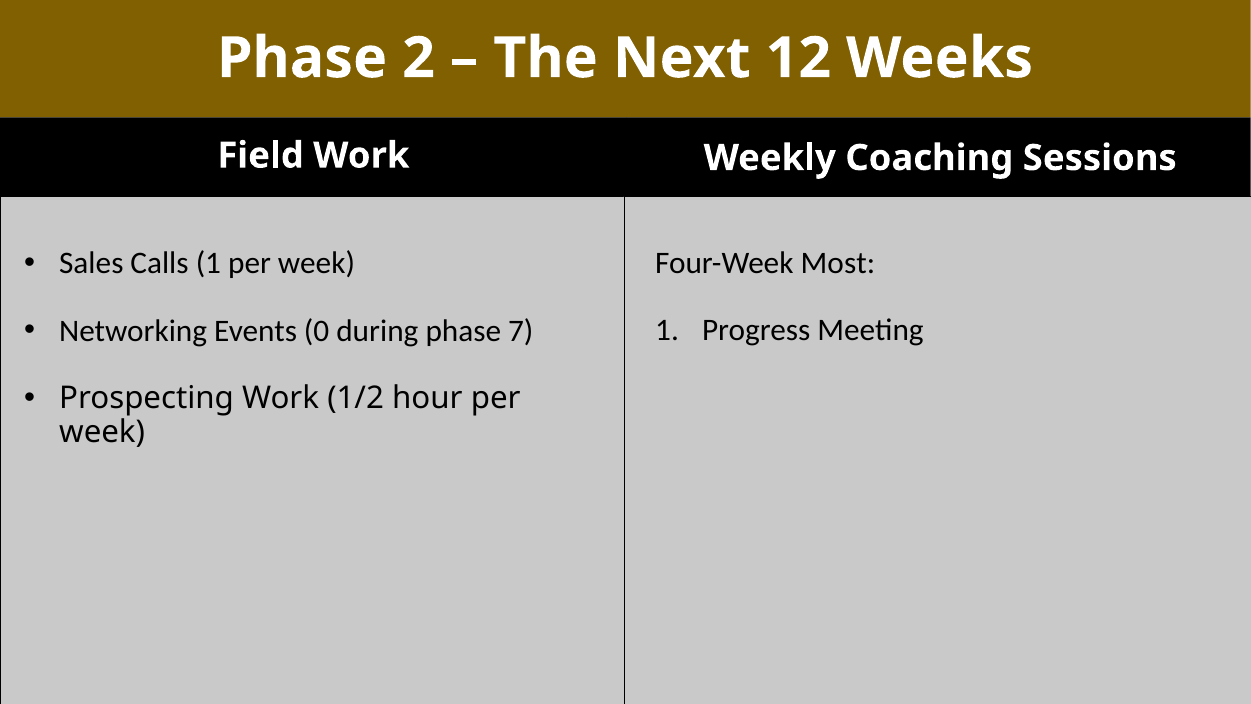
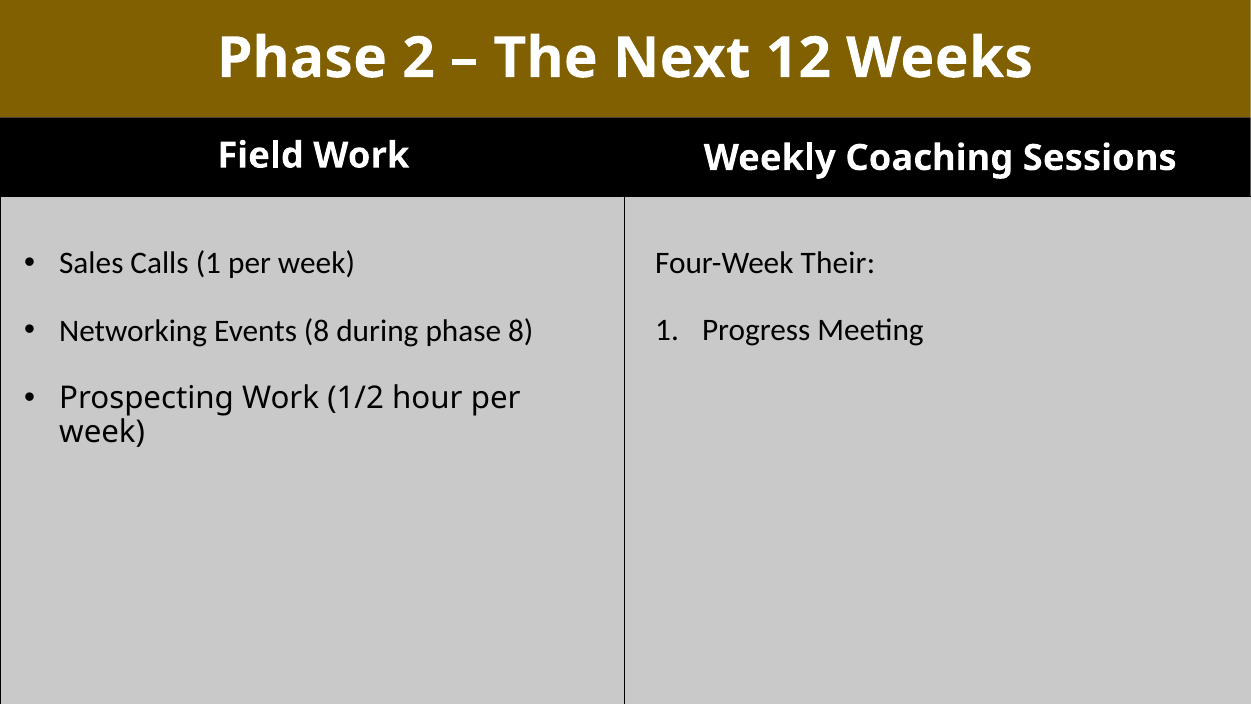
Most: Most -> Their
Events 0: 0 -> 8
phase 7: 7 -> 8
